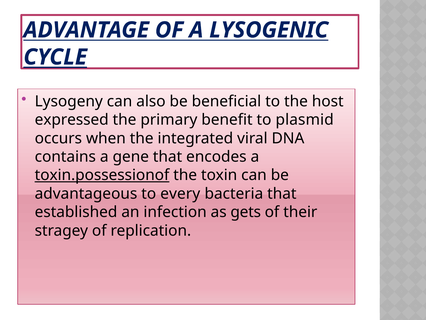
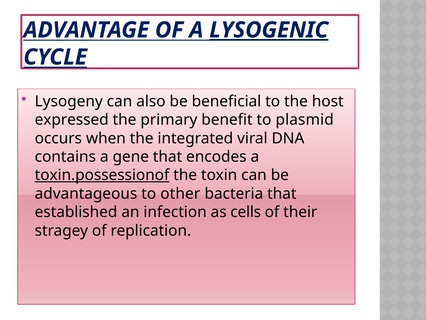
LYSOGENIC underline: none -> present
every: every -> other
gets: gets -> cells
